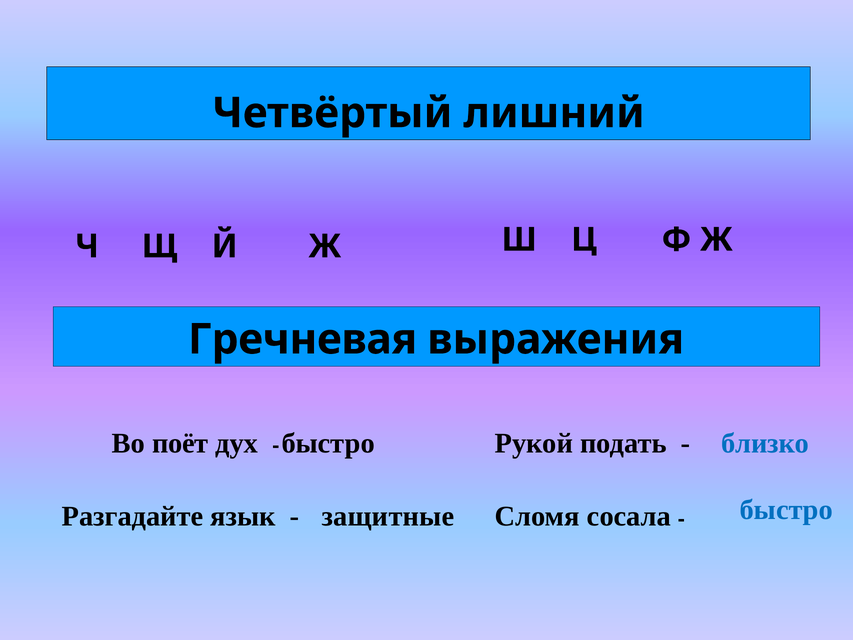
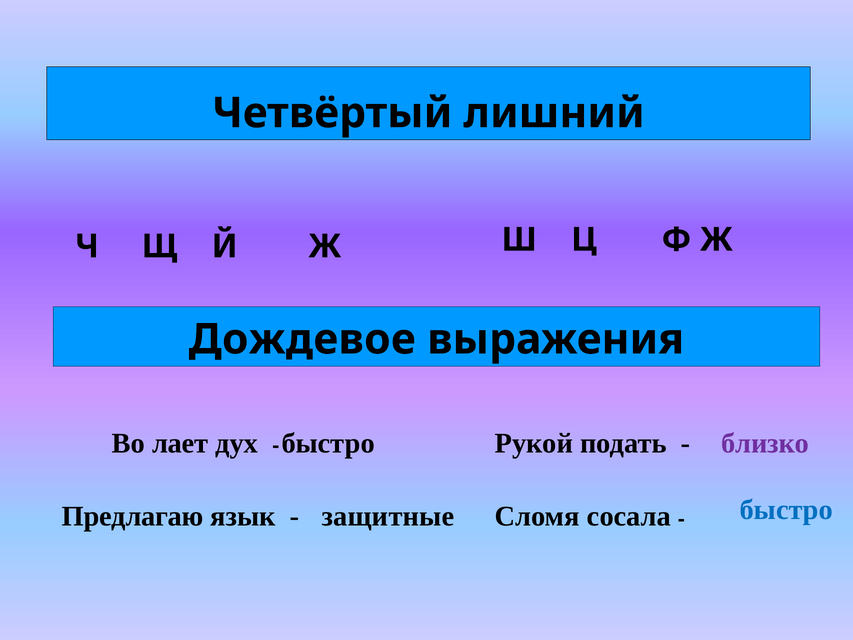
Гречневая: Гречневая -> Дождевое
поёт: поёт -> лает
близко colour: blue -> purple
Разгадайте: Разгадайте -> Предлагаю
